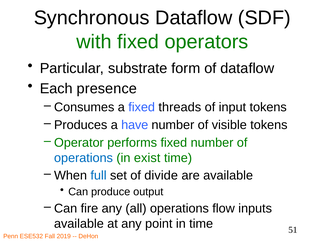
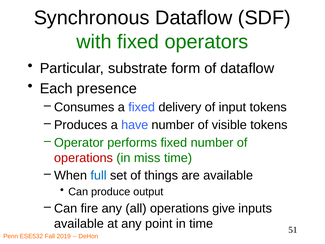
threads: threads -> delivery
operations at (83, 158) colour: blue -> red
exist: exist -> miss
divide: divide -> things
flow: flow -> give
